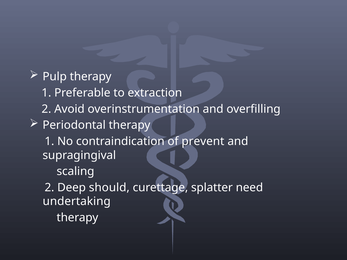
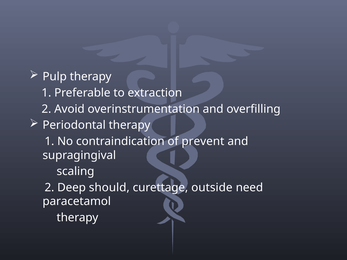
splatter: splatter -> outside
undertaking: undertaking -> paracetamol
